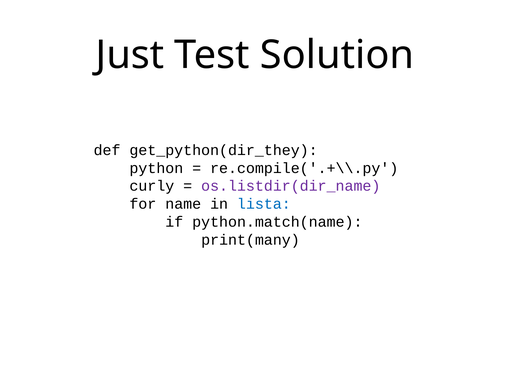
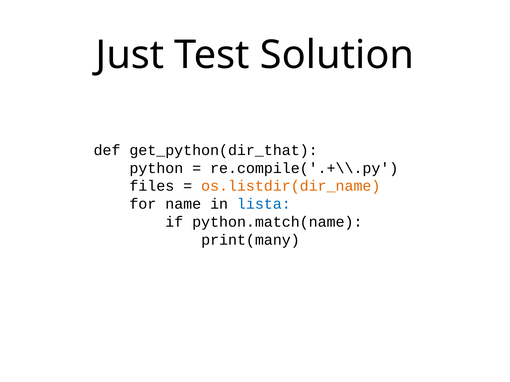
get_python(dir_they: get_python(dir_they -> get_python(dir_that
curly: curly -> files
os.listdir(dir_name colour: purple -> orange
